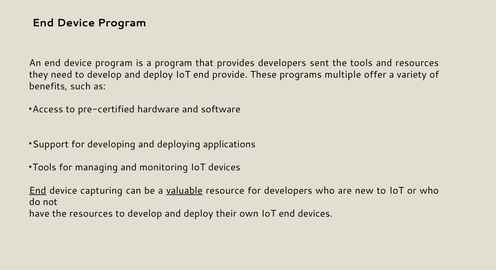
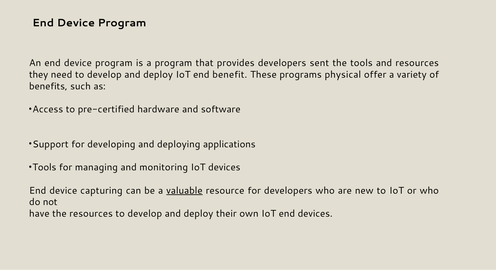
provide: provide -> benefit
multiple: multiple -> physical
End at (38, 191) underline: present -> none
